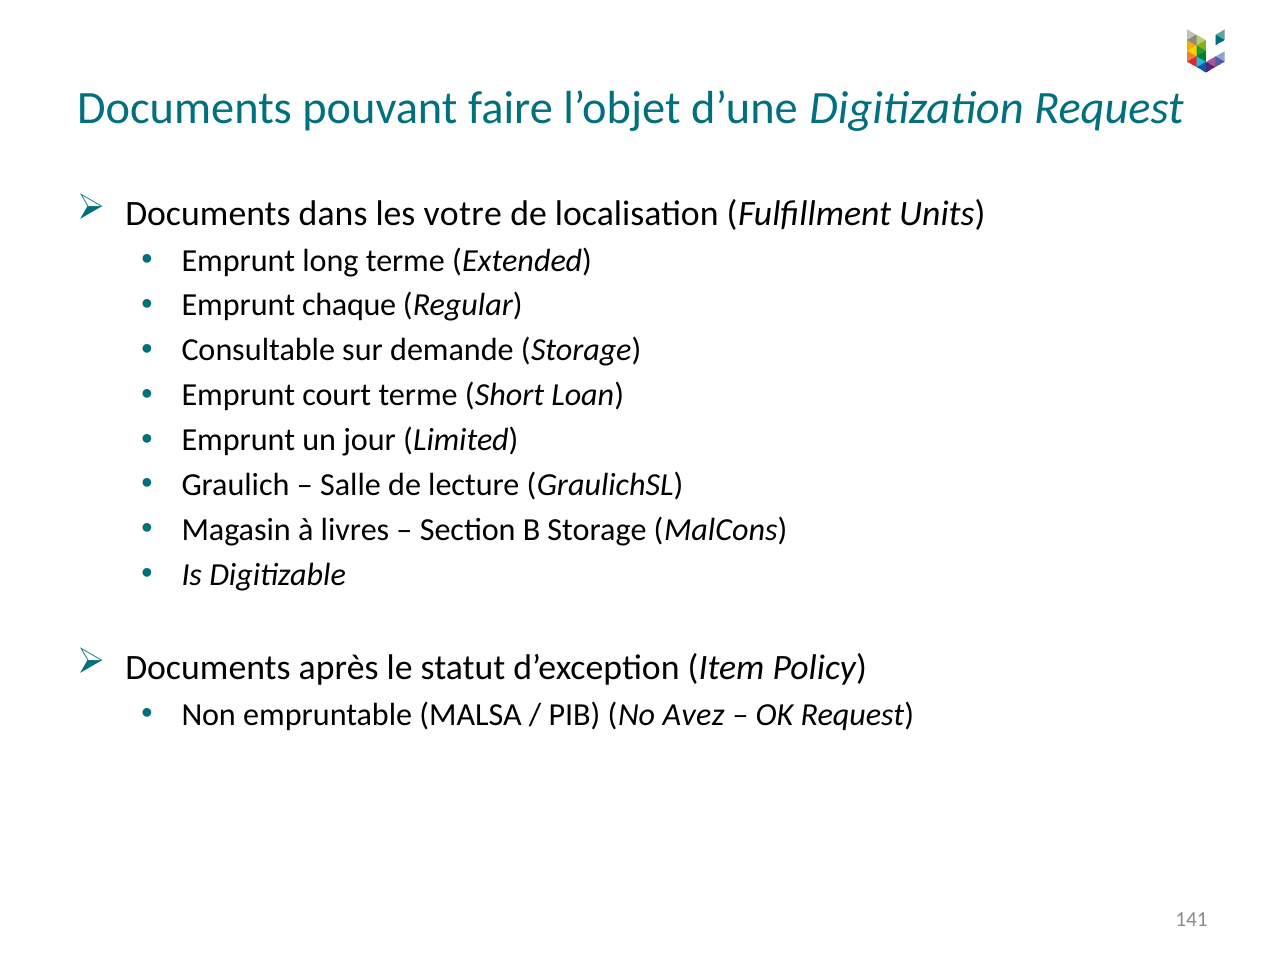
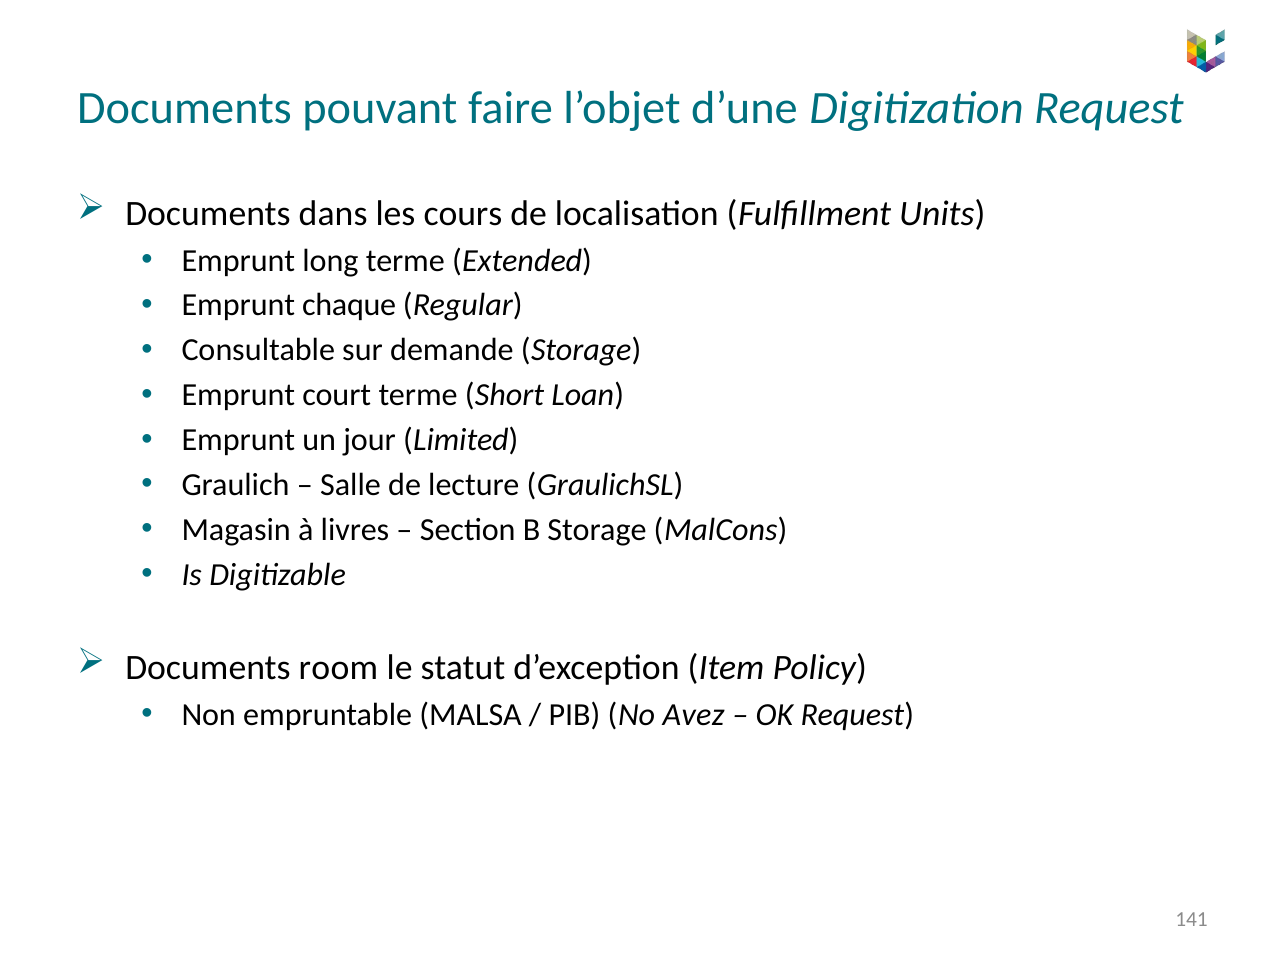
votre: votre -> cours
après: après -> room
